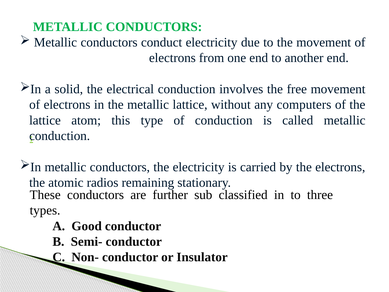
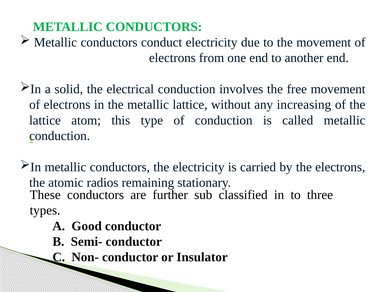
computers: computers -> increasing
